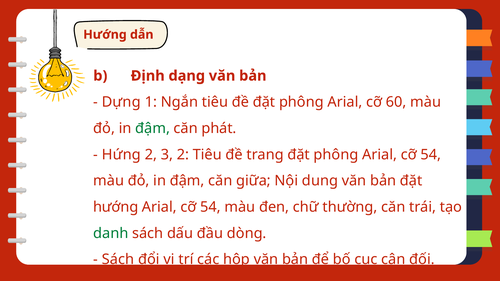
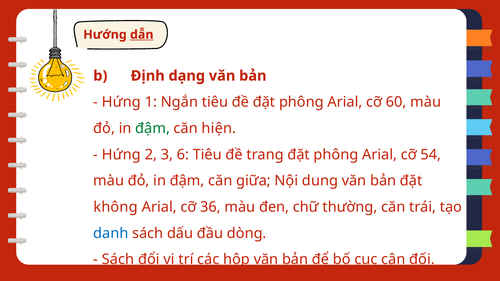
dẫn underline: none -> present
Dựng at (121, 102): Dựng -> Hứng
phát: phát -> hiện
3 2: 2 -> 6
hướng at (116, 207): hướng -> không
54 at (210, 207): 54 -> 36
danh colour: green -> blue
